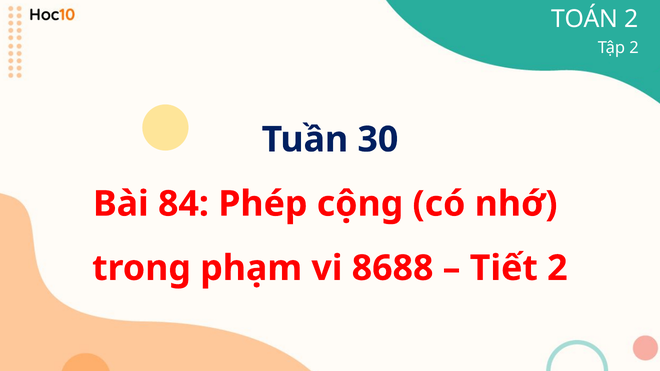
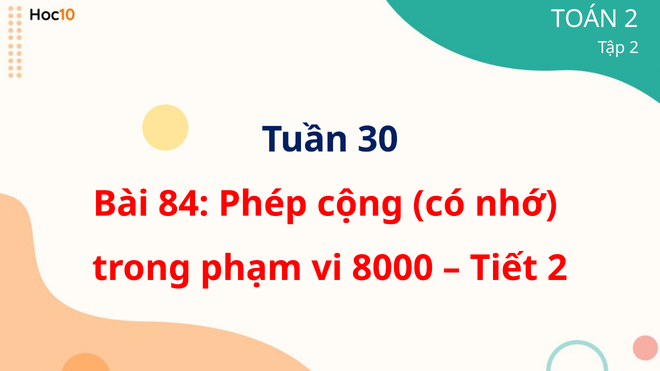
8688: 8688 -> 8000
